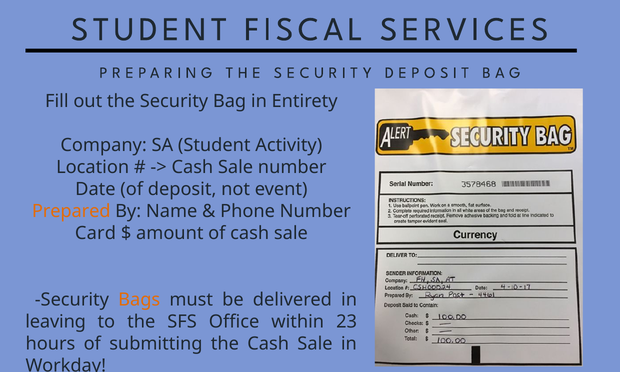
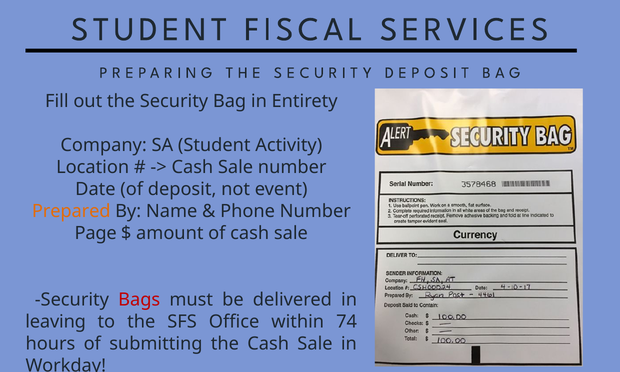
Card: Card -> Page
Bags colour: orange -> red
23: 23 -> 74
